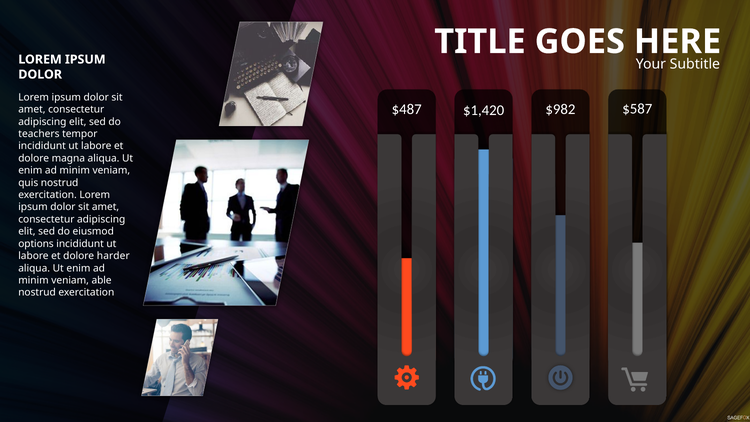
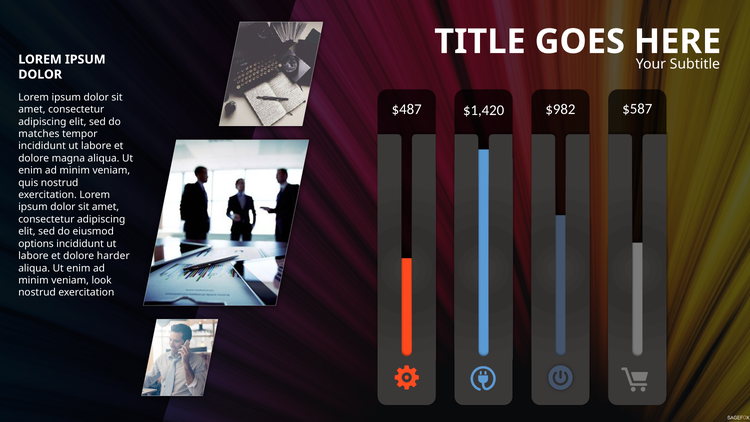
teachers: teachers -> matches
able: able -> look
